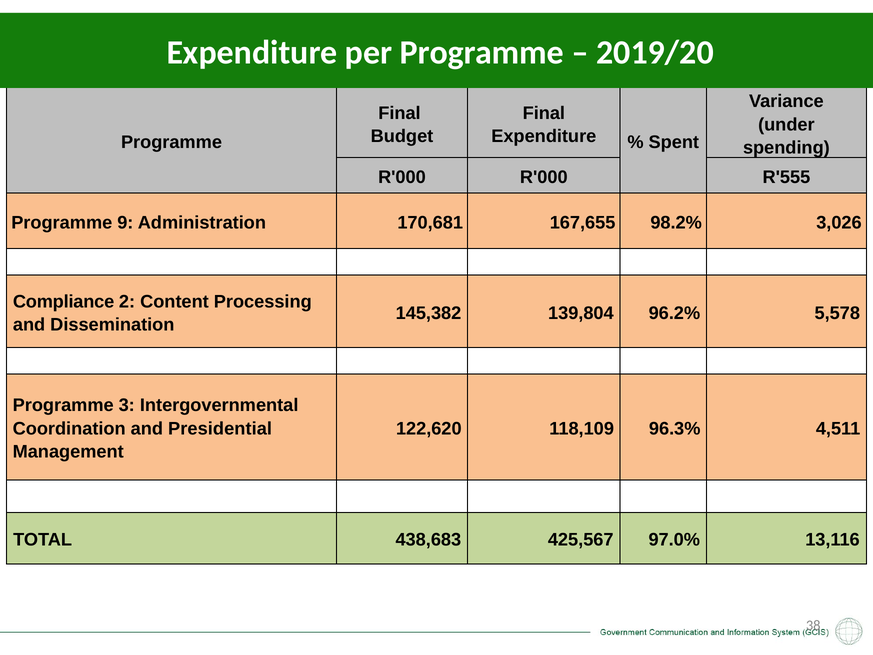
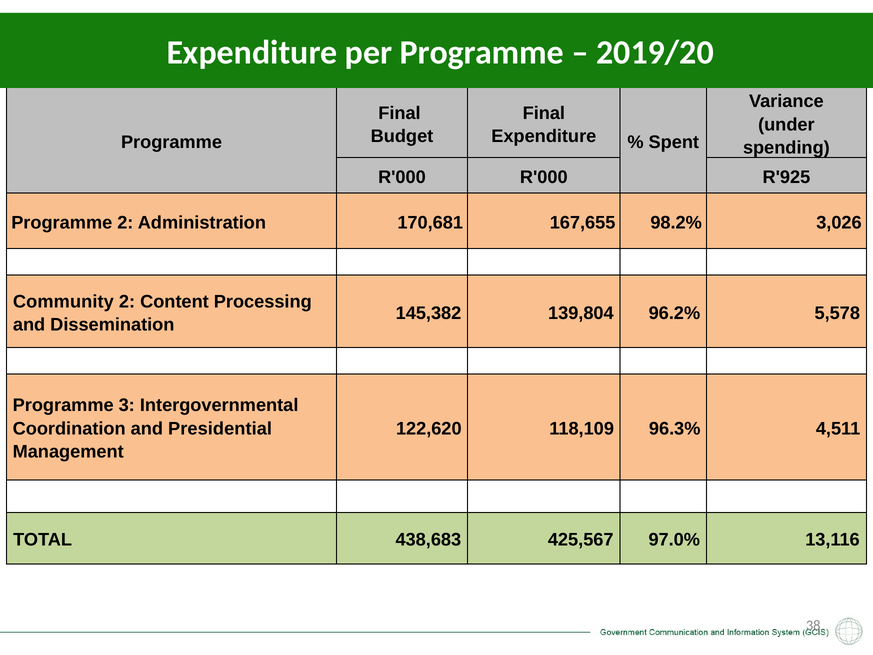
R'555: R'555 -> R'925
Programme 9: 9 -> 2
Compliance: Compliance -> Community
